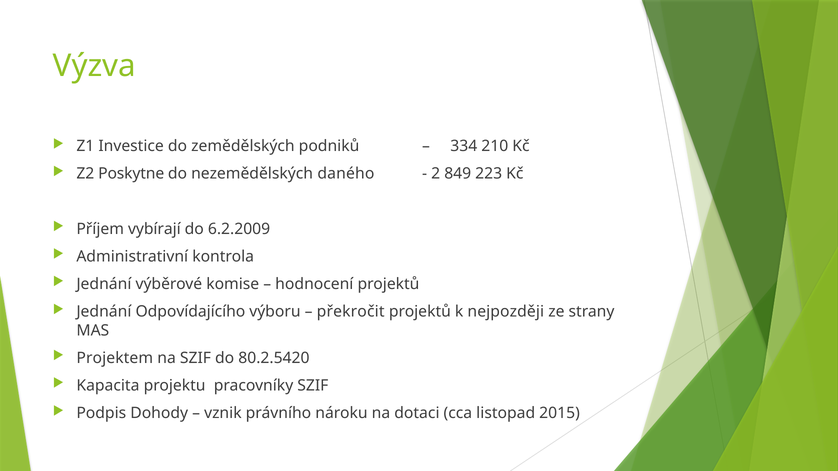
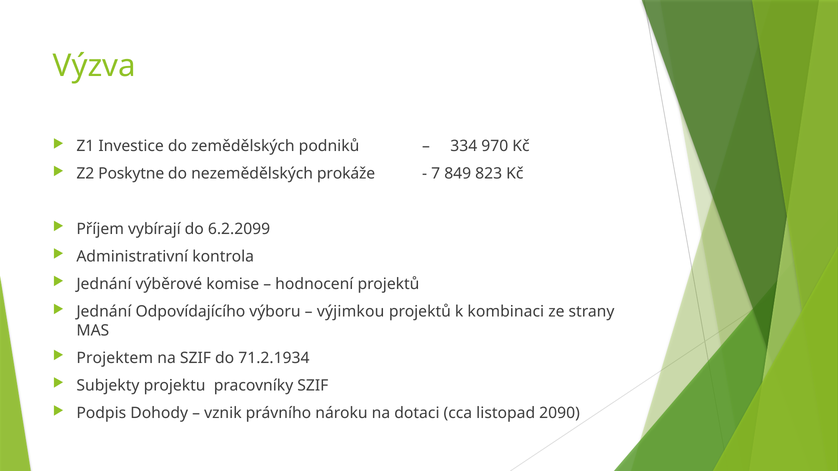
210: 210 -> 970
daného: daného -> prokáže
2: 2 -> 7
223: 223 -> 823
6.2.2009: 6.2.2009 -> 6.2.2099
překročit: překročit -> výjimkou
nejpozději: nejpozději -> kombinaci
80.2.5420: 80.2.5420 -> 71.2.1934
Kapacita: Kapacita -> Subjekty
2015: 2015 -> 2090
